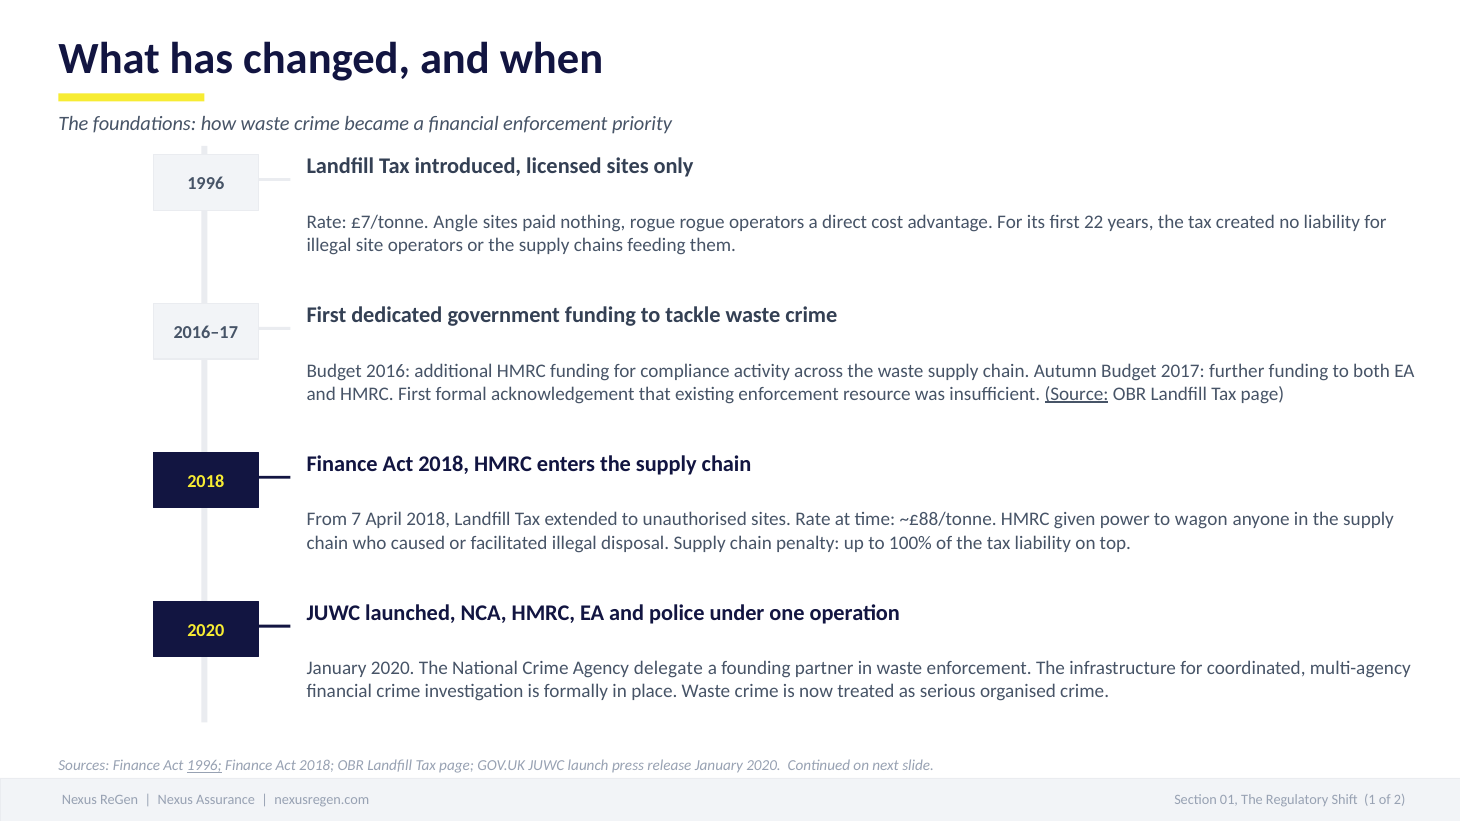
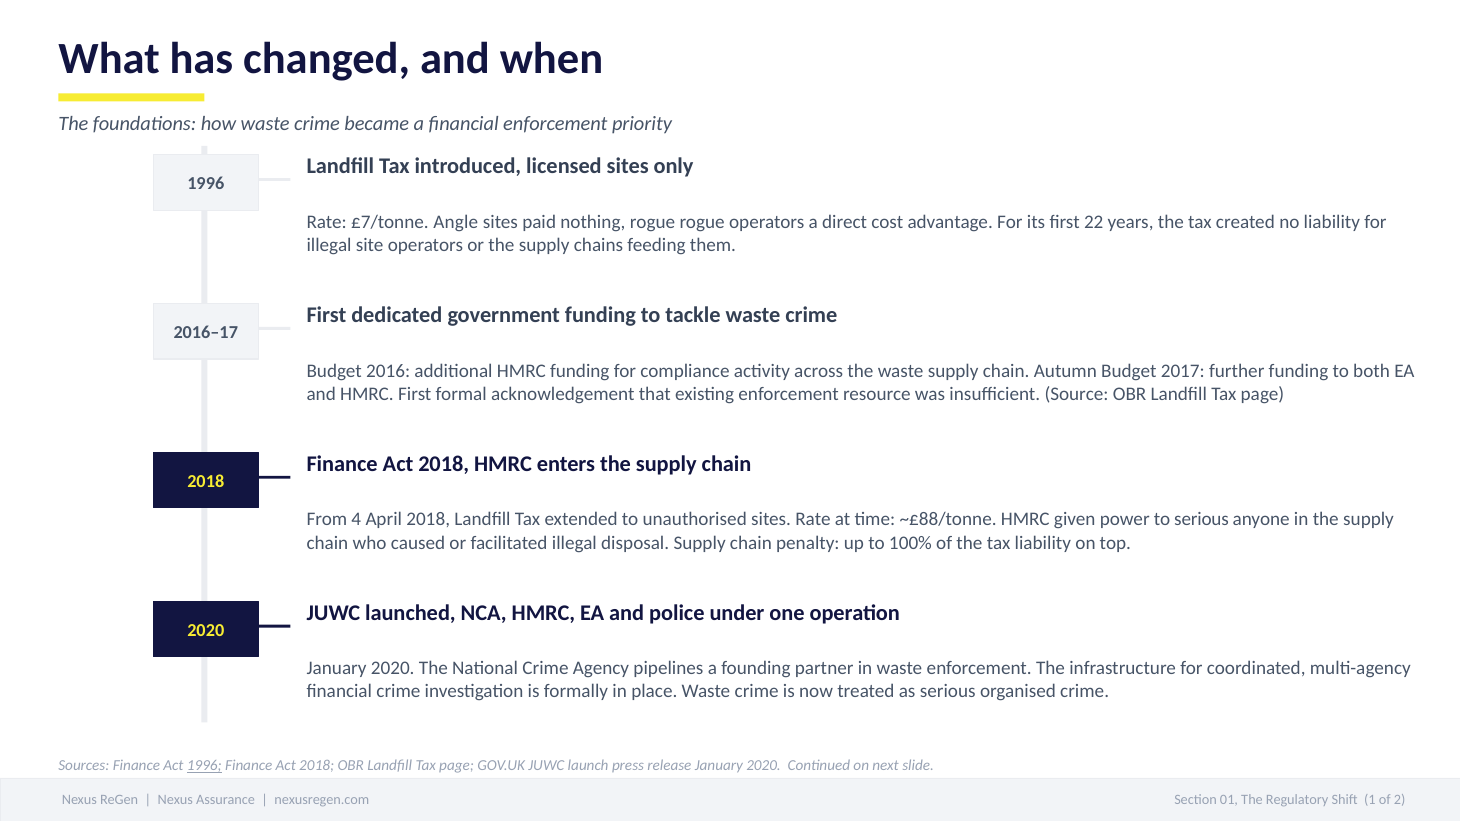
Source underline: present -> none
7: 7 -> 4
to wagon: wagon -> serious
delegate: delegate -> pipelines
